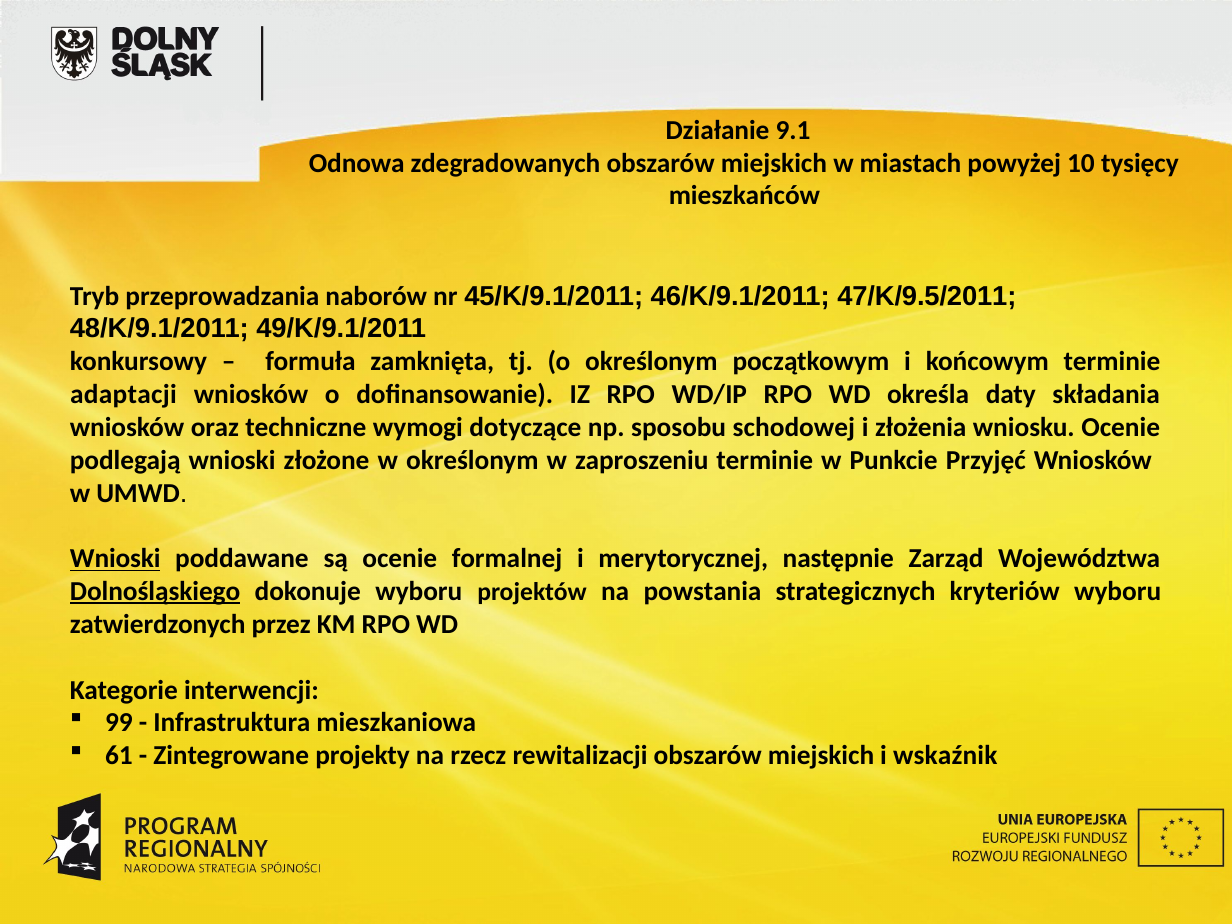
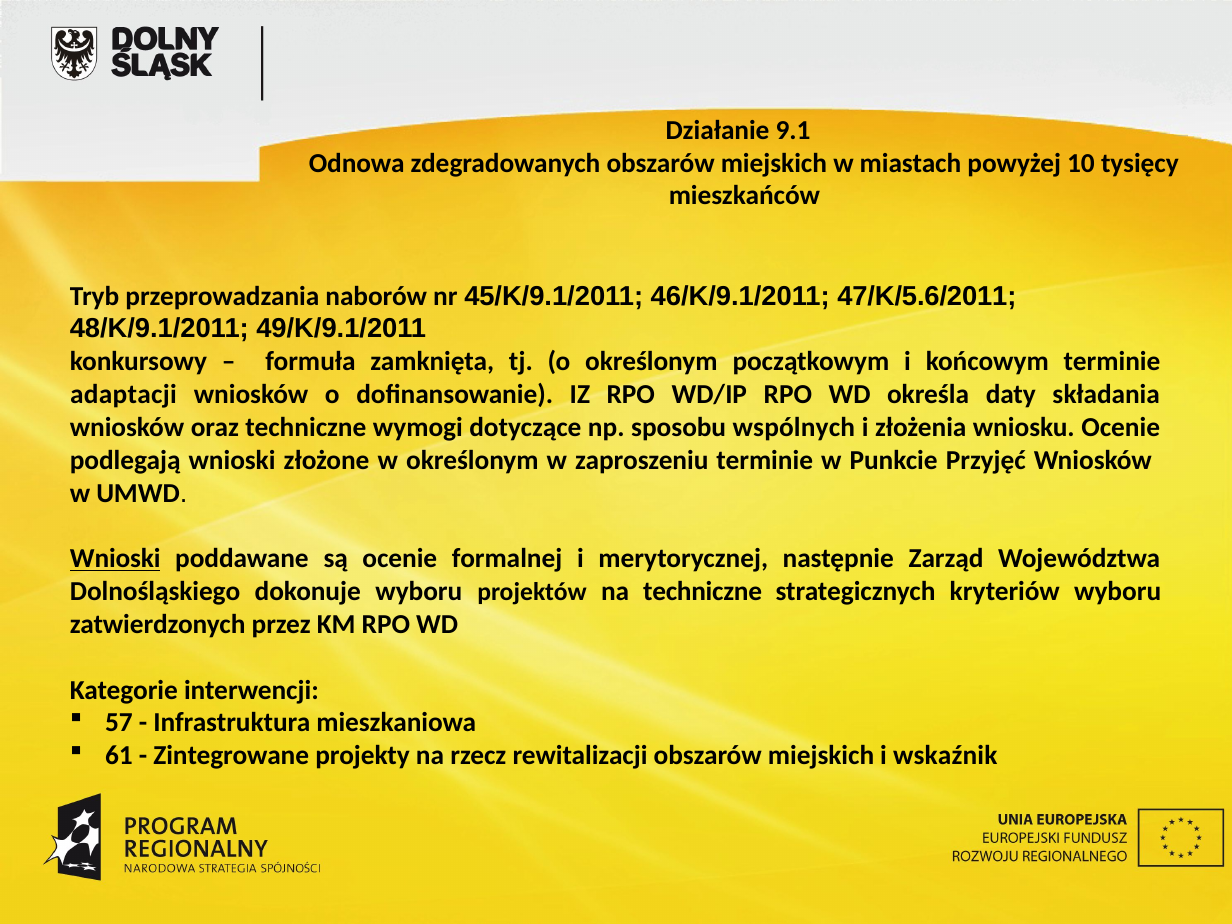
47/K/9.5/2011: 47/K/9.5/2011 -> 47/K/5.6/2011
schodowej: schodowej -> wspólnych
Dolnośląskiego underline: present -> none
na powstania: powstania -> techniczne
99: 99 -> 57
